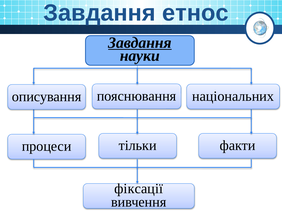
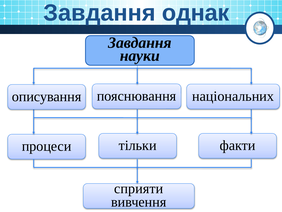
етнос: етнос -> однак
Завдання at (140, 43) underline: present -> none
фіксації: фіксації -> сприяти
